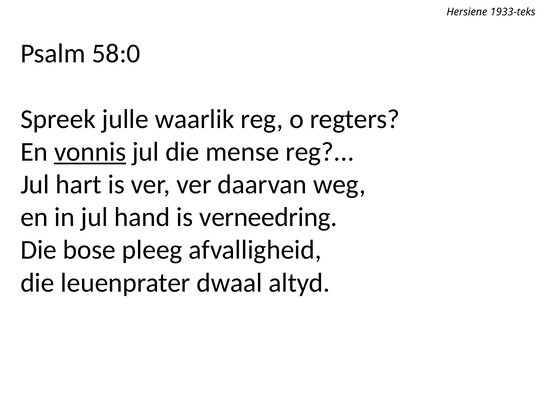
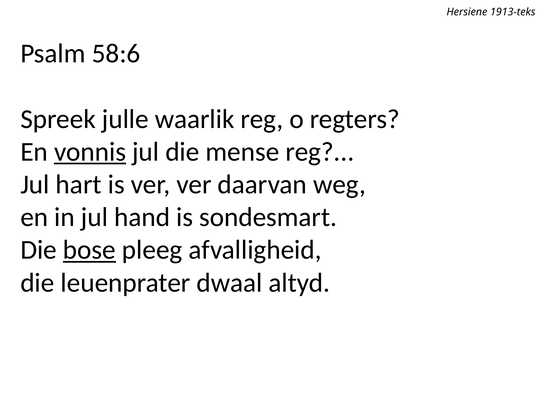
1933-teks: 1933-teks -> 1913-teks
58:0: 58:0 -> 58:6
verneedring: verneedring -> sondesmart
bose underline: none -> present
